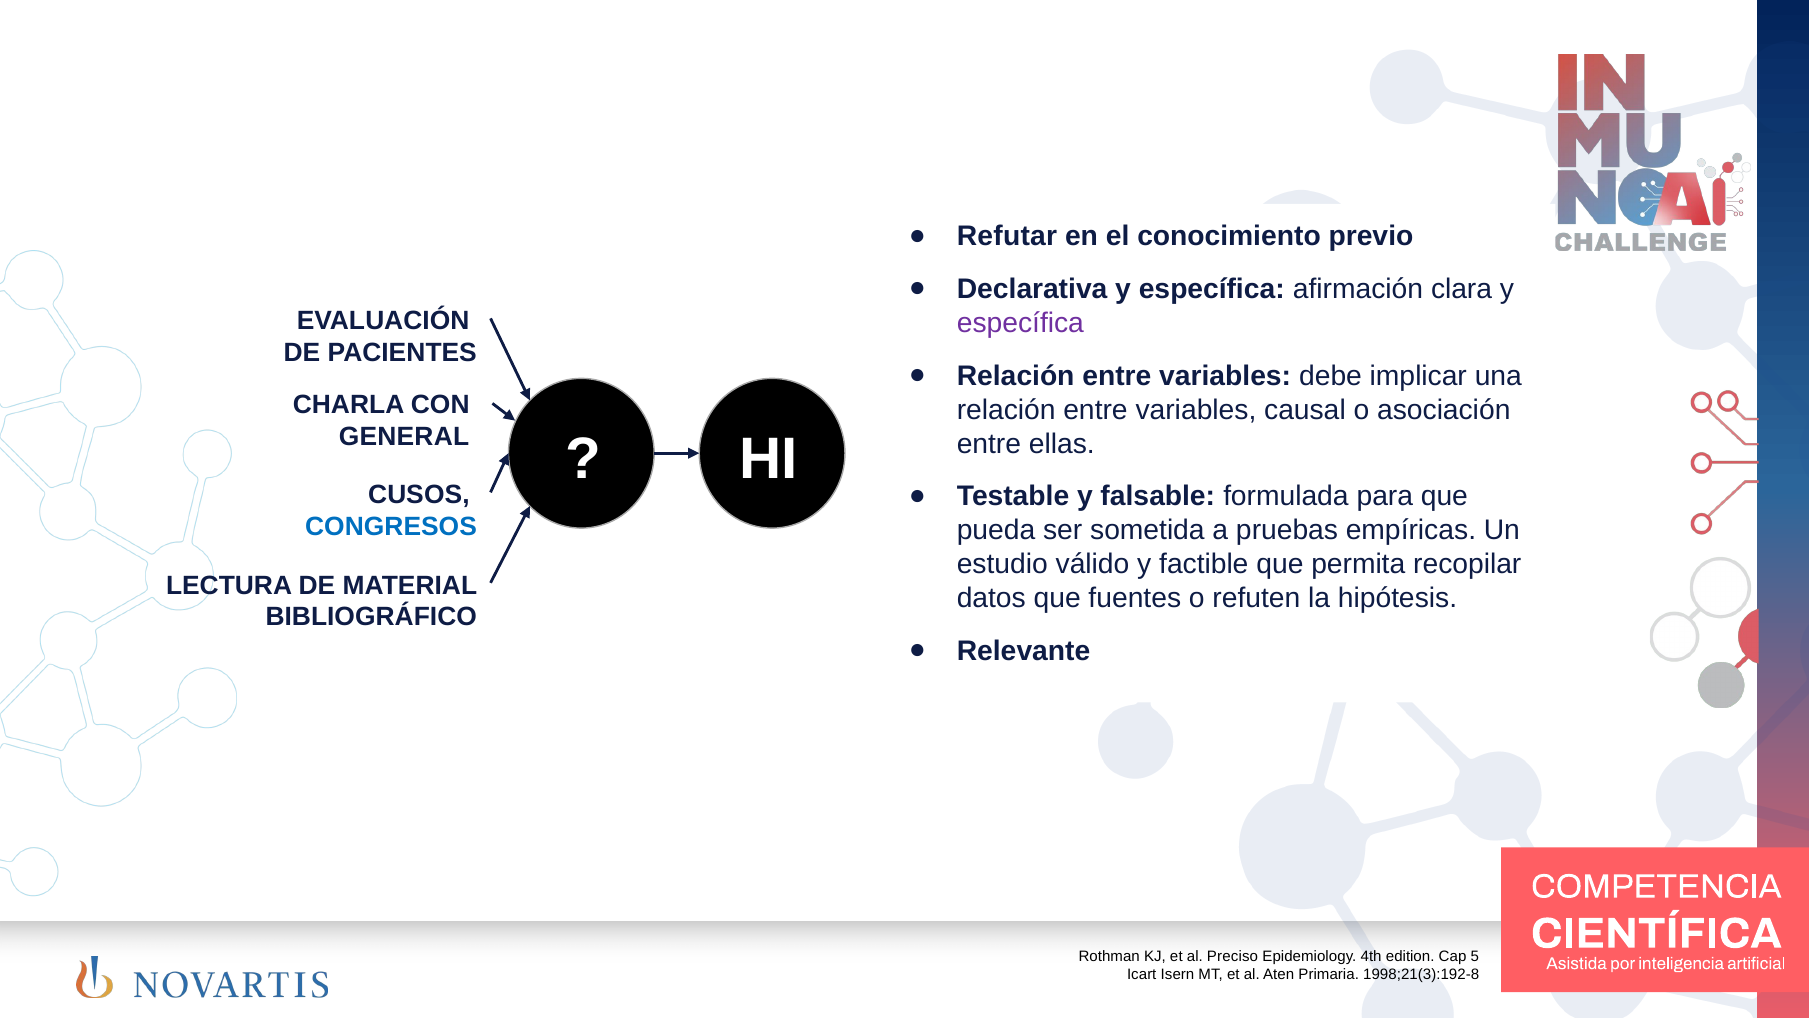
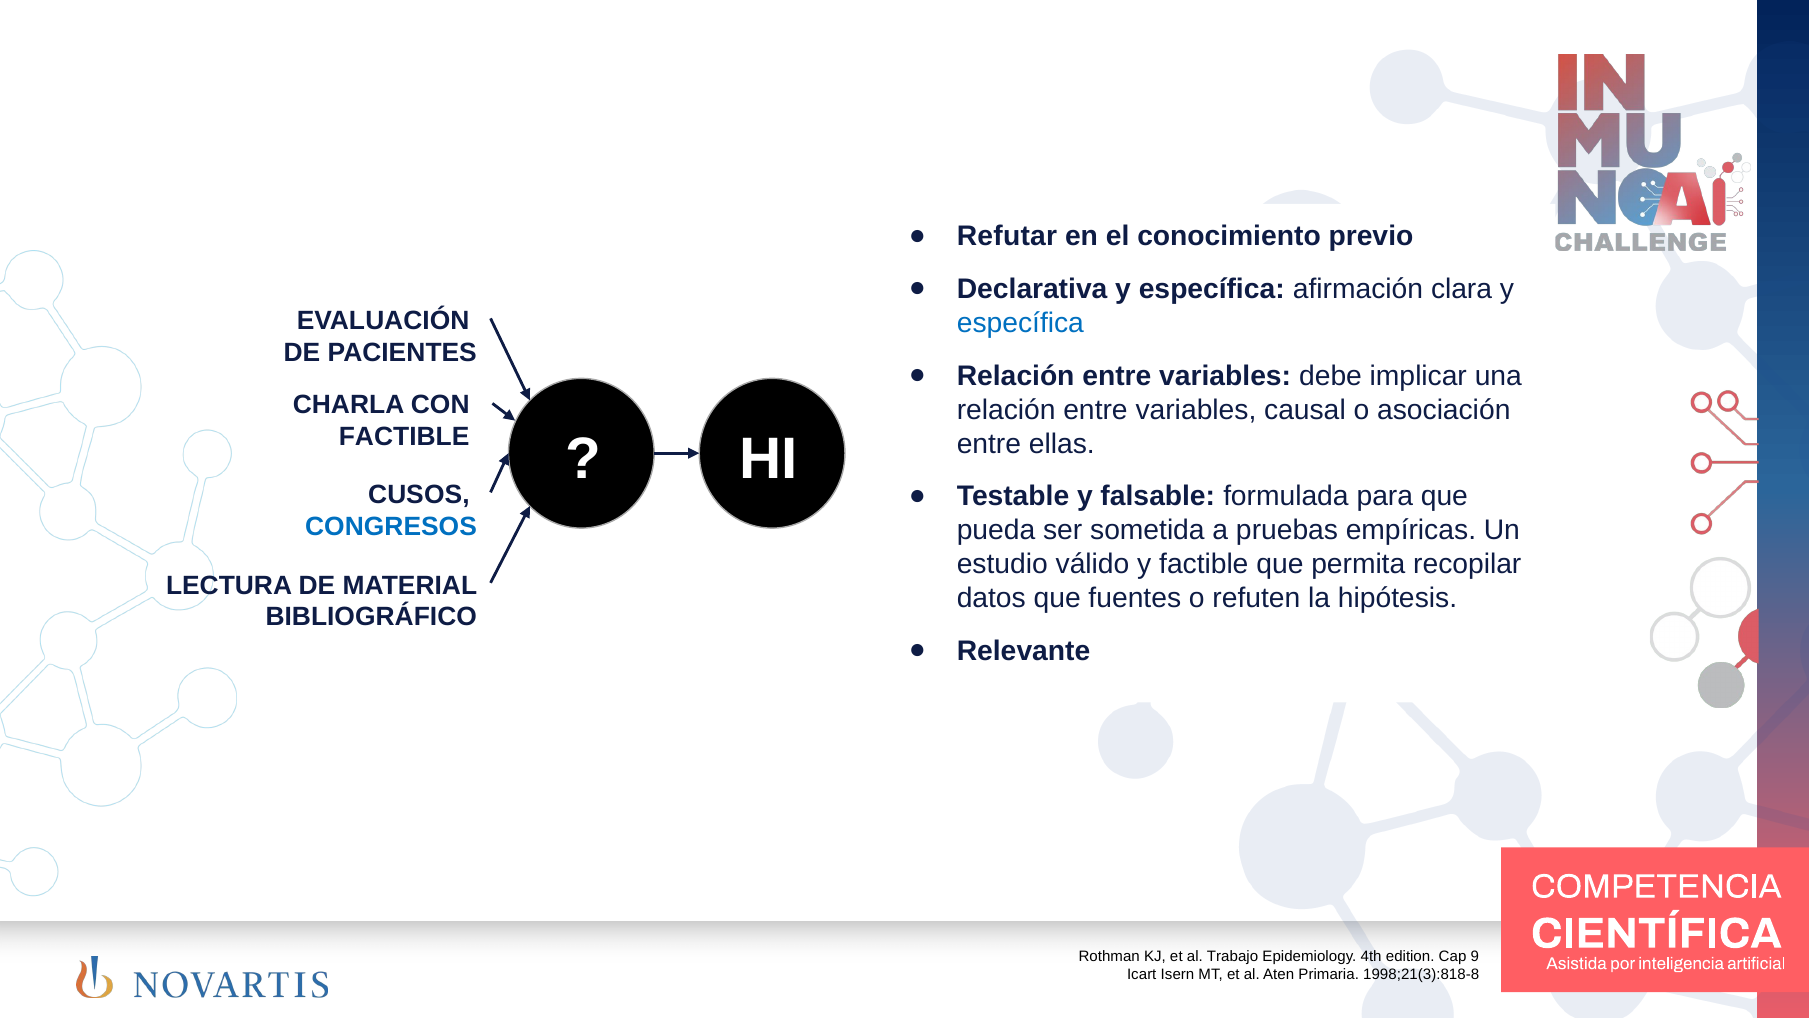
específica at (1020, 323) colour: purple -> blue
GENERAL at (404, 436): GENERAL -> FACTIBLE
Preciso: Preciso -> Trabajo
5: 5 -> 9
1998;21(3):192-8: 1998;21(3):192-8 -> 1998;21(3):818-8
